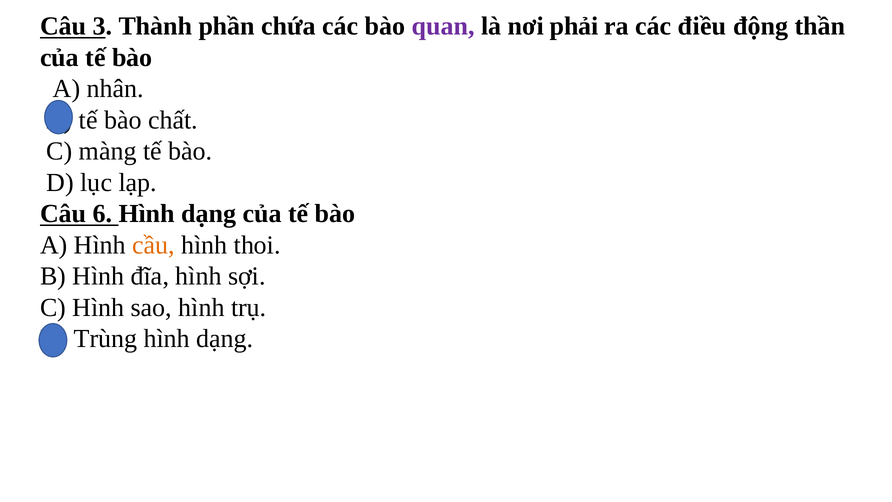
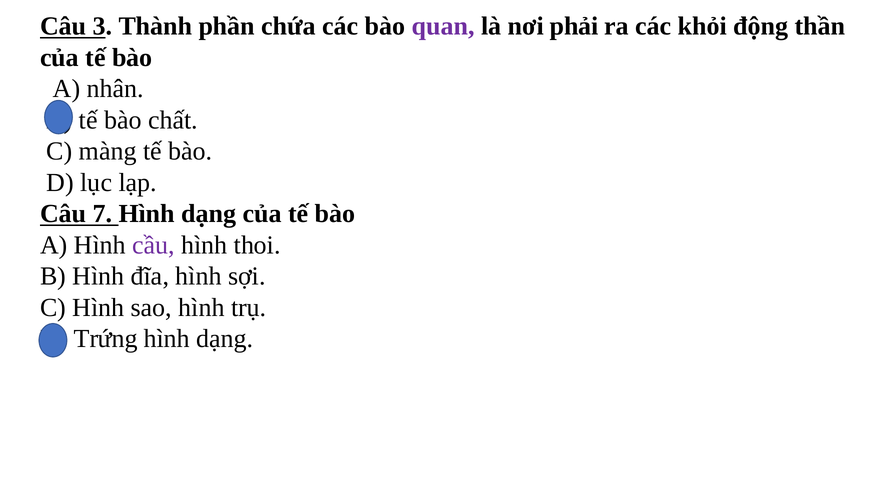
điều: điều -> khỏi
6: 6 -> 7
cầu colour: orange -> purple
Trùng: Trùng -> Trứng
